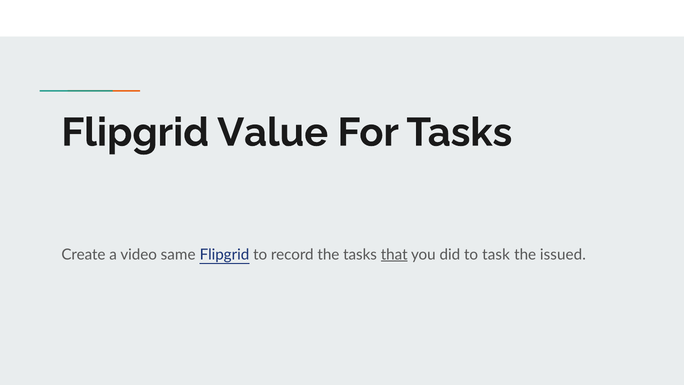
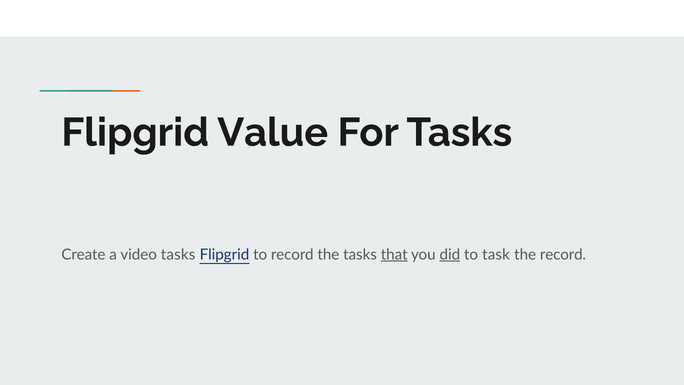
video same: same -> tasks
did underline: none -> present
the issued: issued -> record
